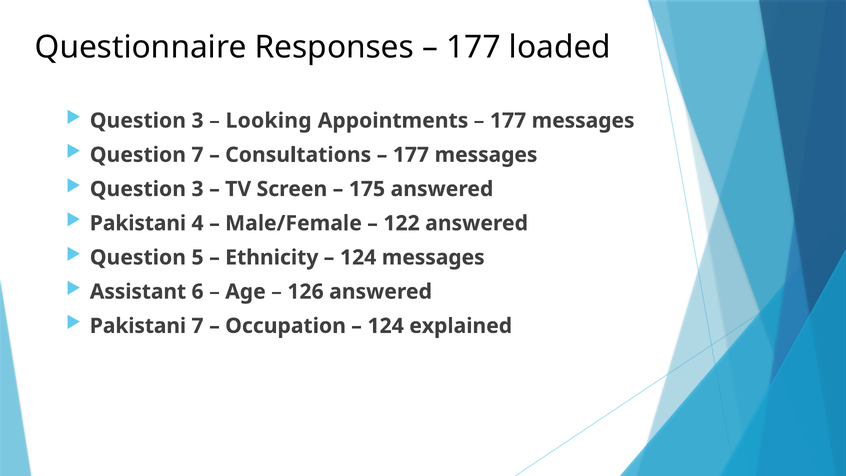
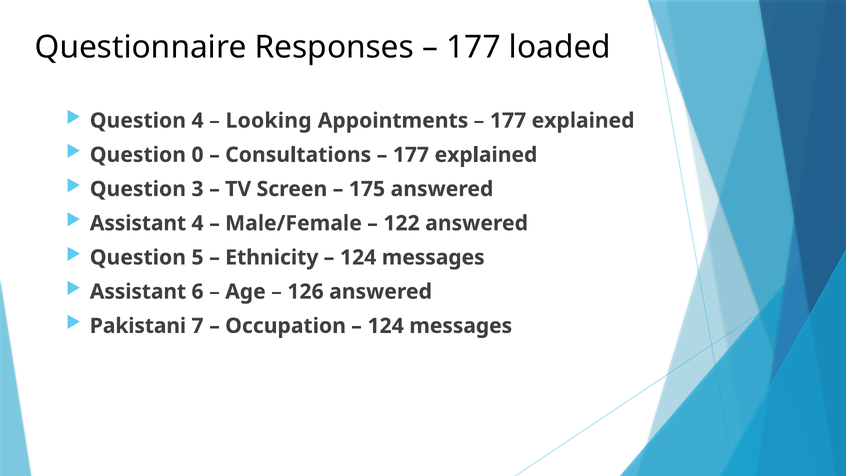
3 at (198, 121): 3 -> 4
messages at (583, 121): messages -> explained
Question 7: 7 -> 0
messages at (486, 155): messages -> explained
Pakistani at (138, 223): Pakistani -> Assistant
explained at (461, 326): explained -> messages
